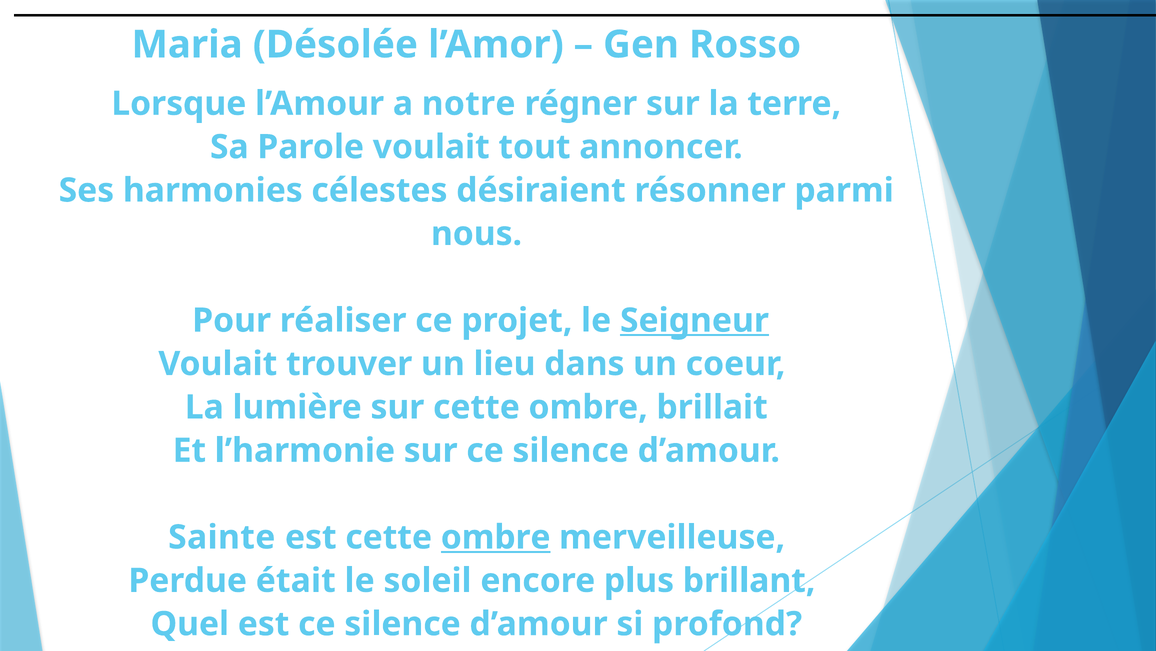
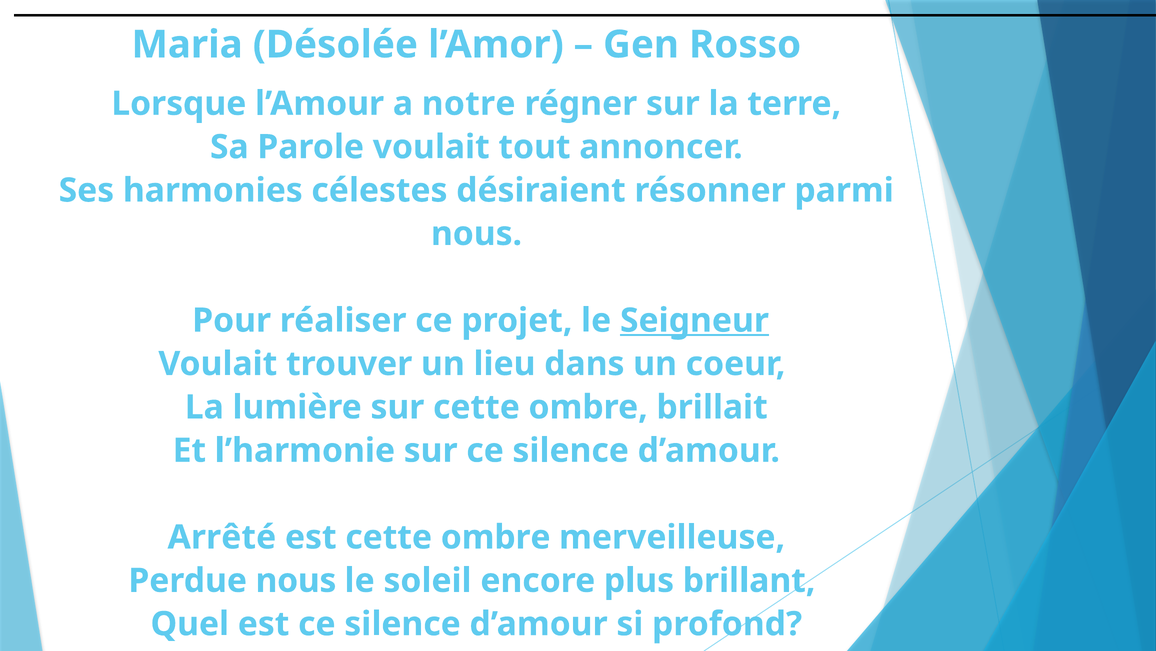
Sainte: Sainte -> Arrêté
ombre at (496, 537) underline: present -> none
Perdue était: était -> nous
